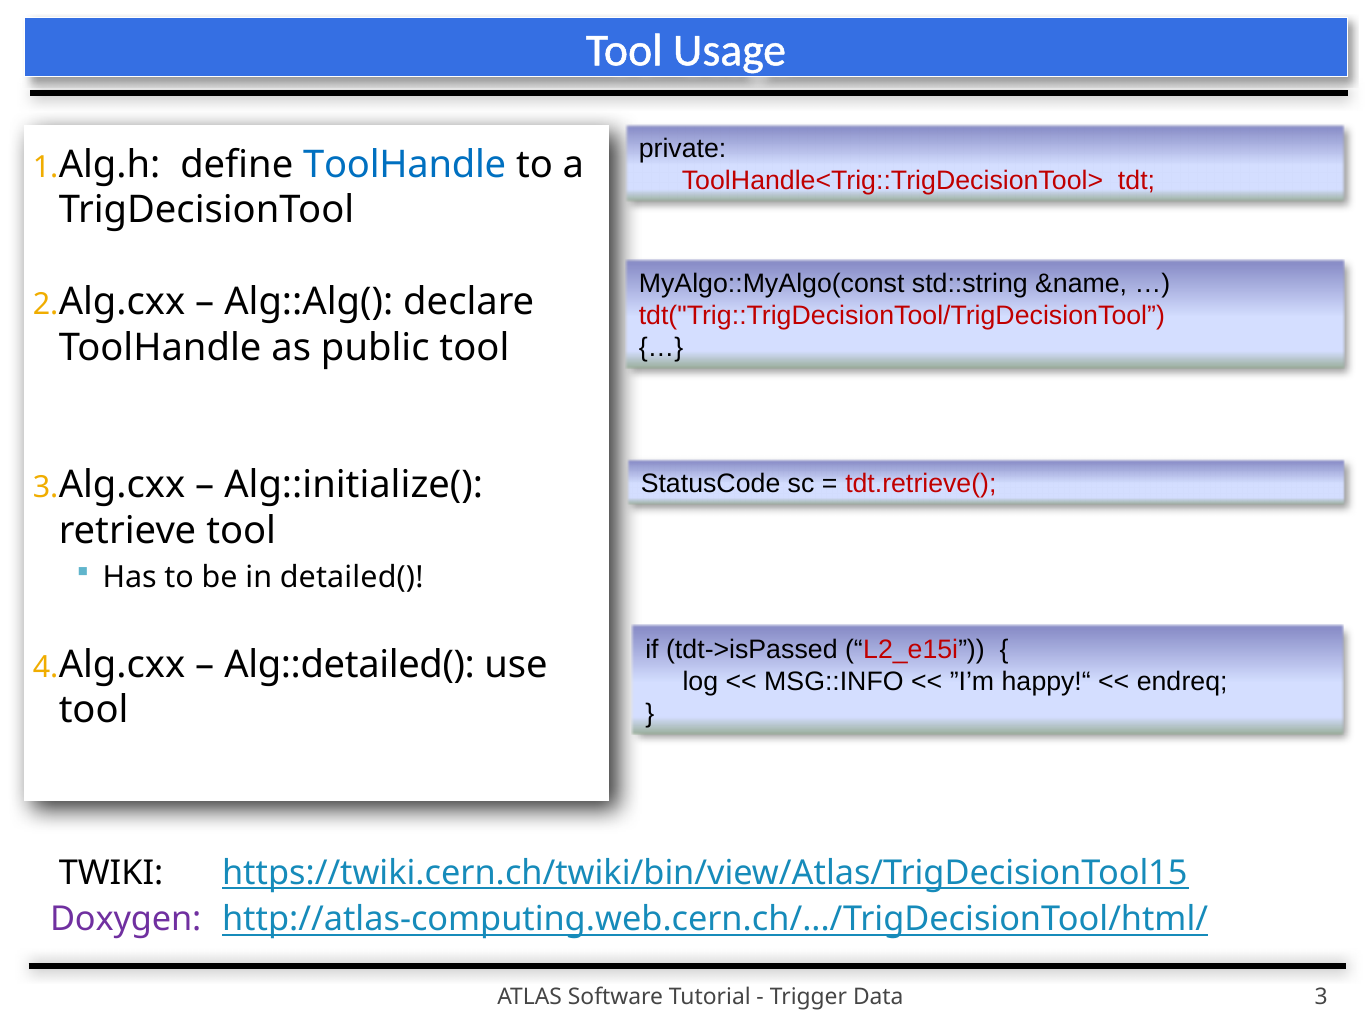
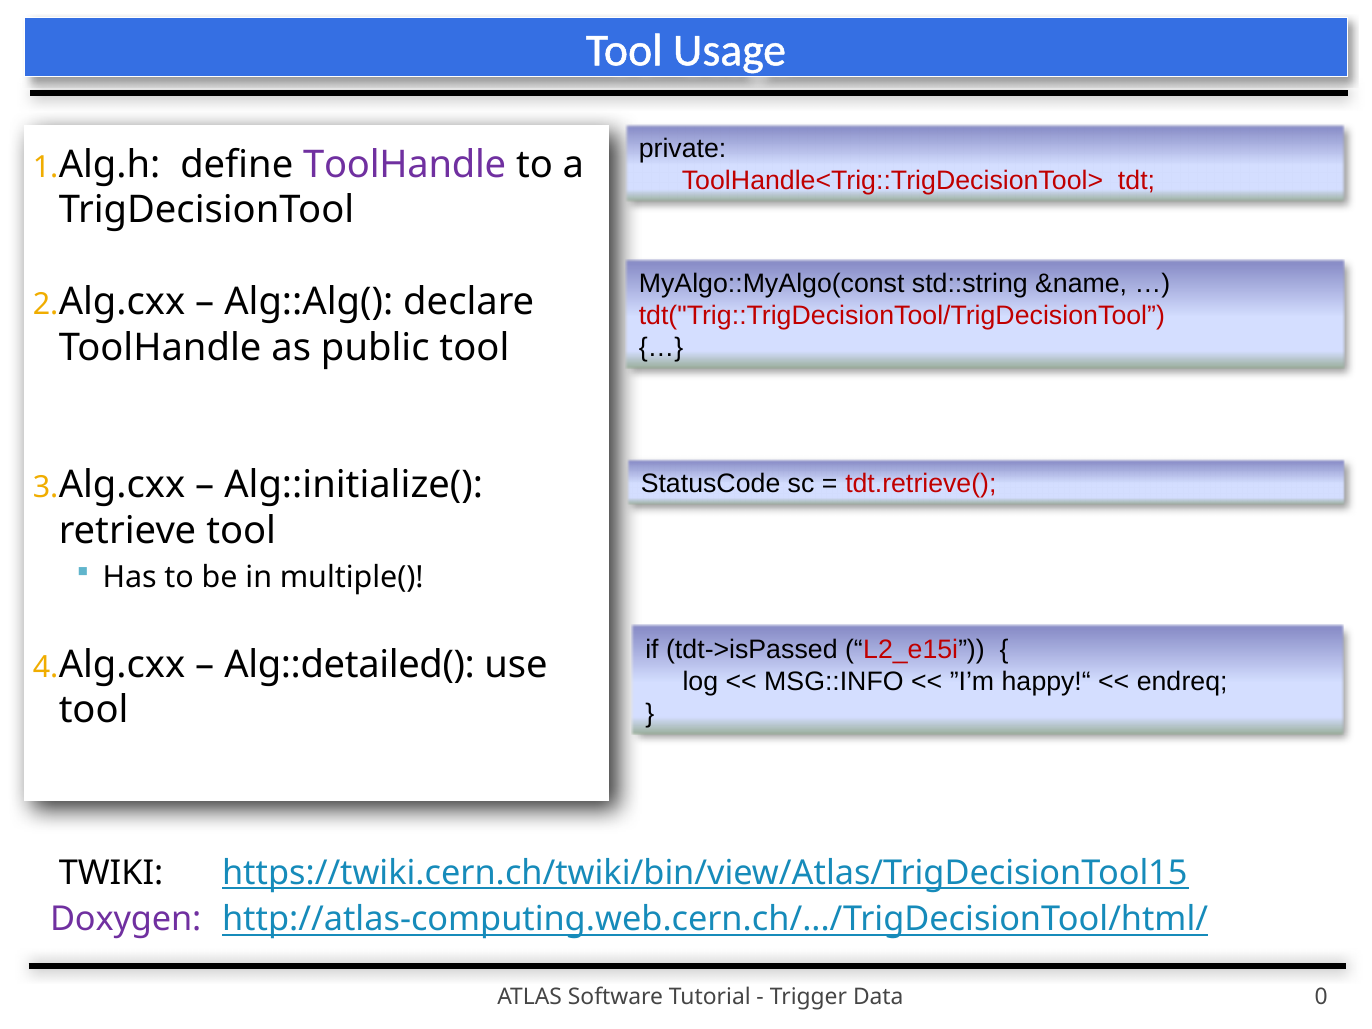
ToolHandle at (405, 164) colour: blue -> purple
detailed(: detailed( -> multiple(
Data 3: 3 -> 0
